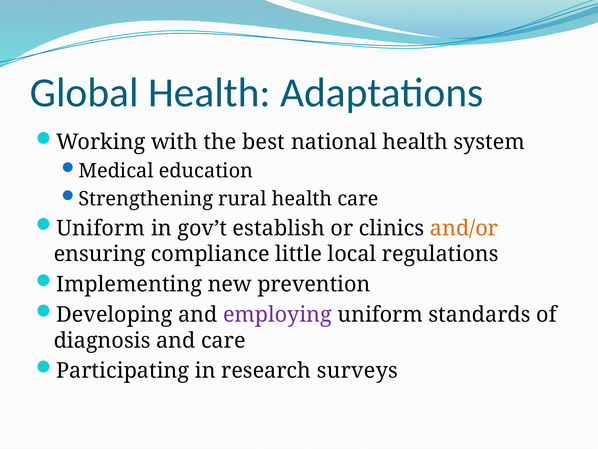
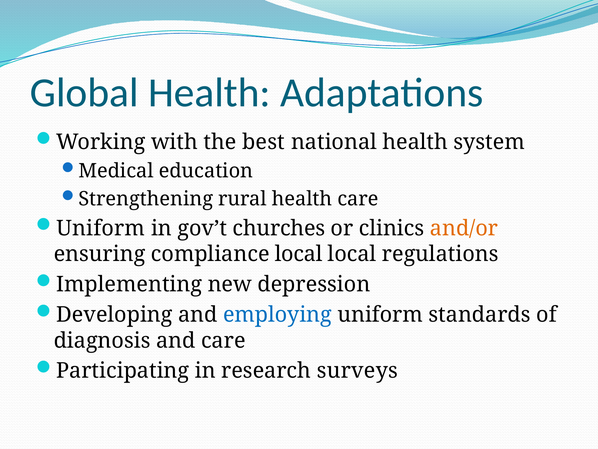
establish: establish -> churches
compliance little: little -> local
prevention: prevention -> depression
employing colour: purple -> blue
